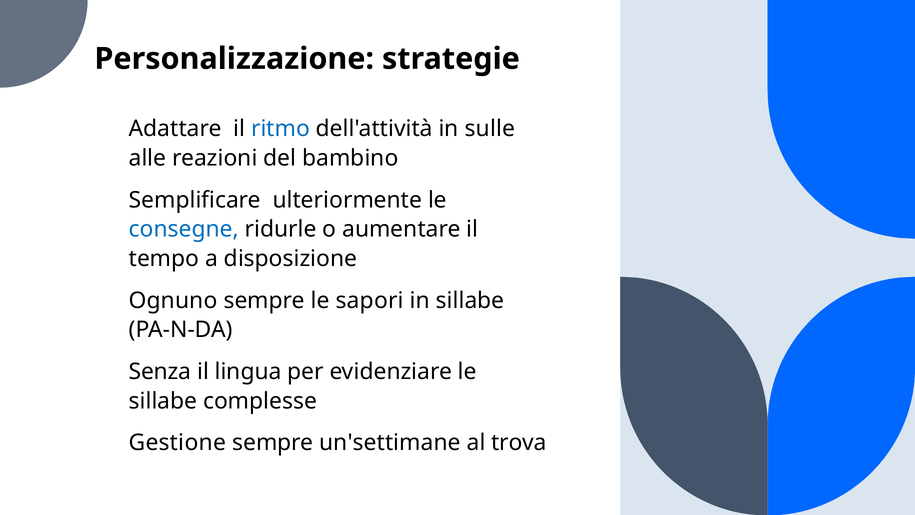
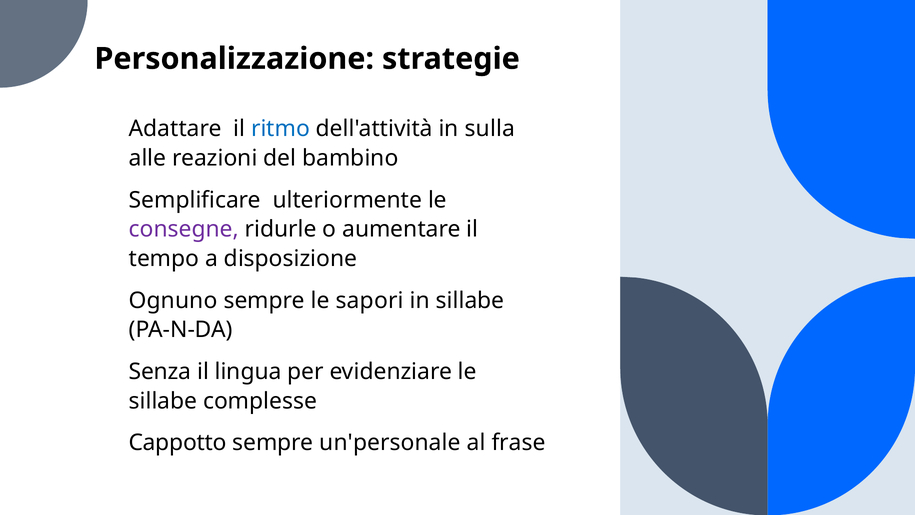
sulle: sulle -> sulla
consegne colour: blue -> purple
Gestione: Gestione -> Cappotto
un'settimane: un'settimane -> un'personale
trova: trova -> frase
